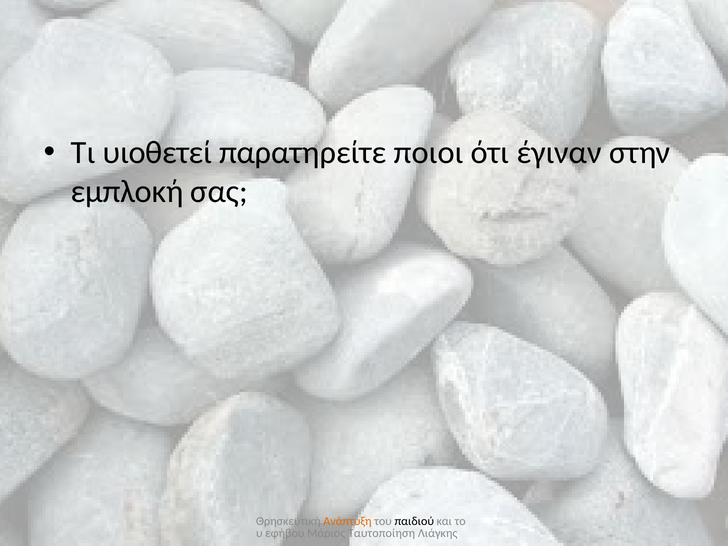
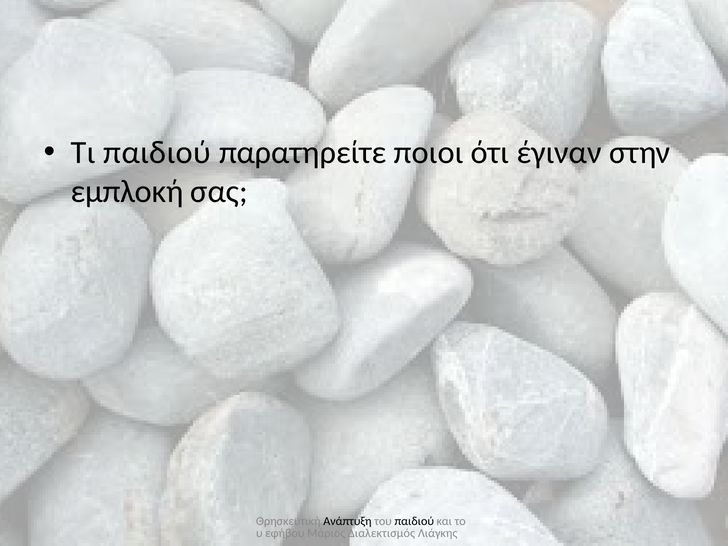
Τι υιοθετεί: υιοθετεί -> παιδιού
Ανάπτυξη colour: orange -> black
Ταυτοποίηση: Ταυτοποίηση -> Διαλεκτισμός
